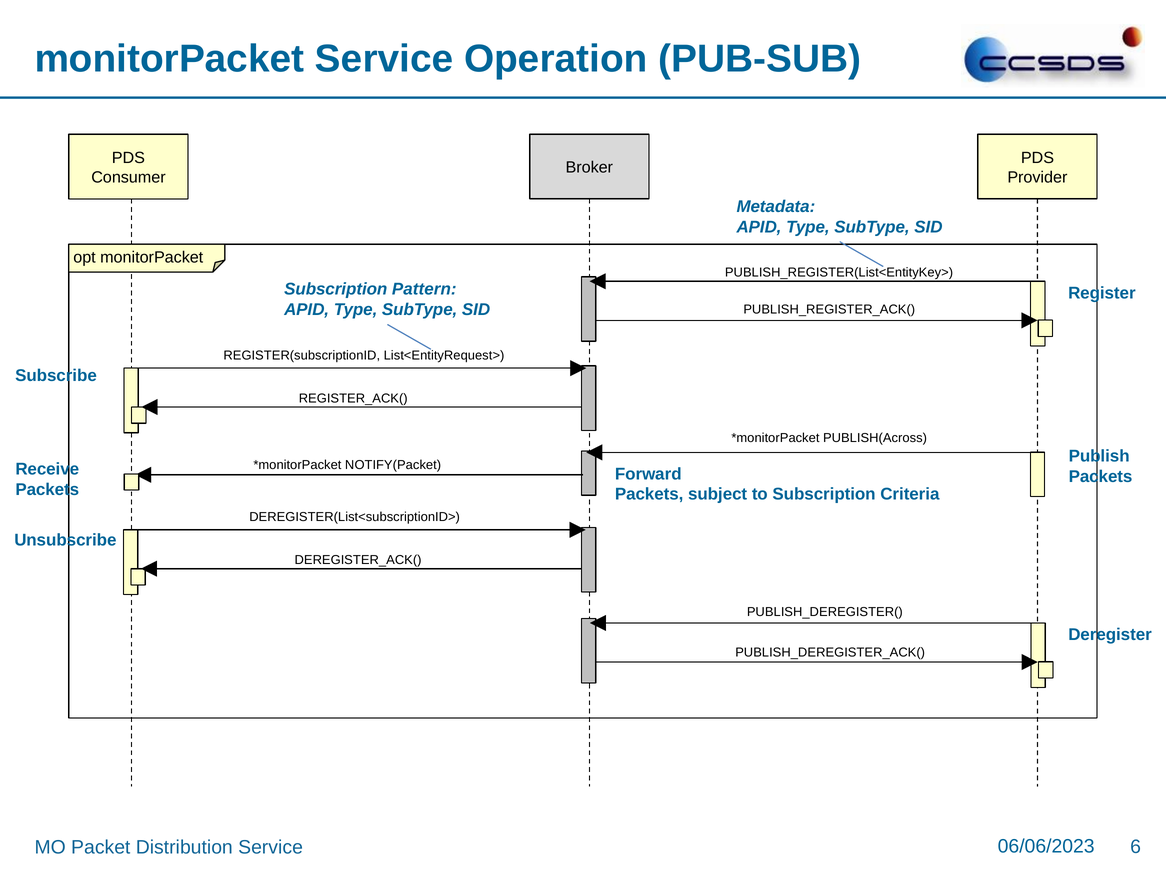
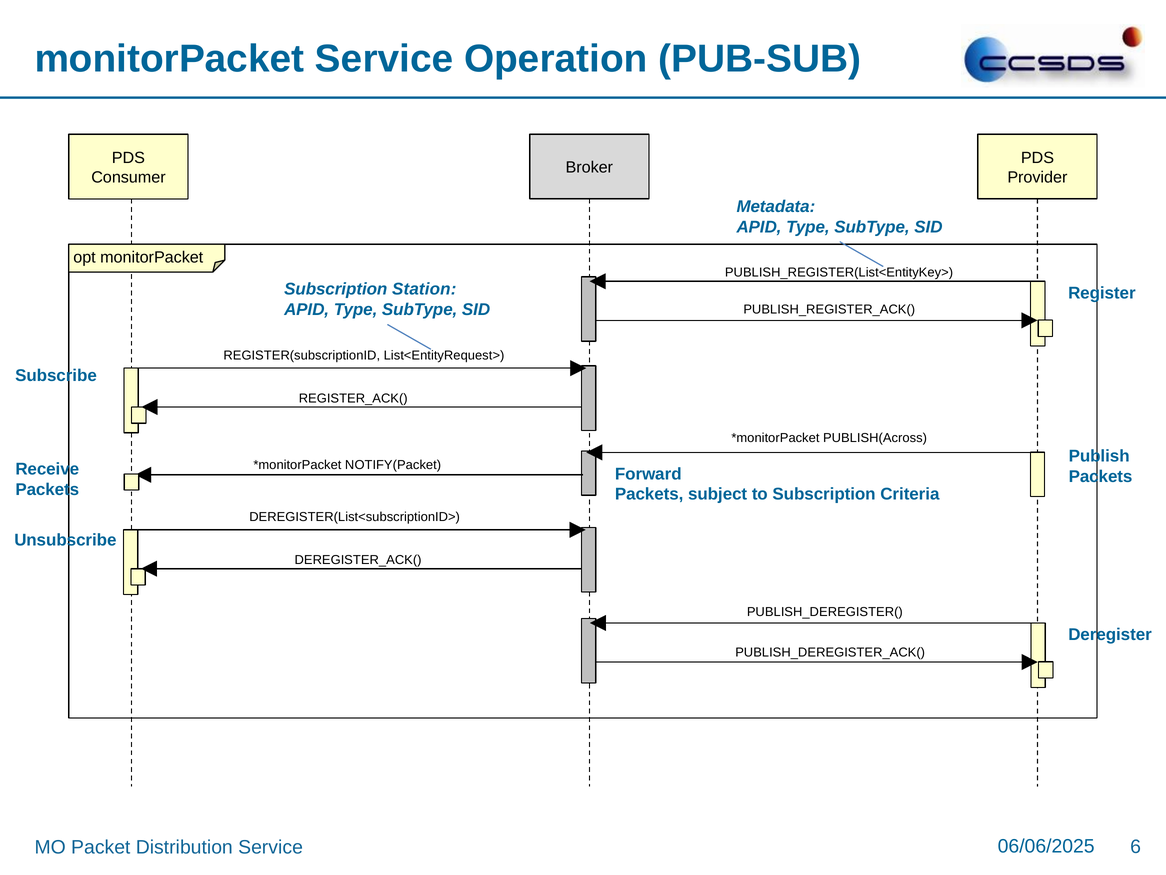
Pattern: Pattern -> Station
06/06/2023: 06/06/2023 -> 06/06/2025
